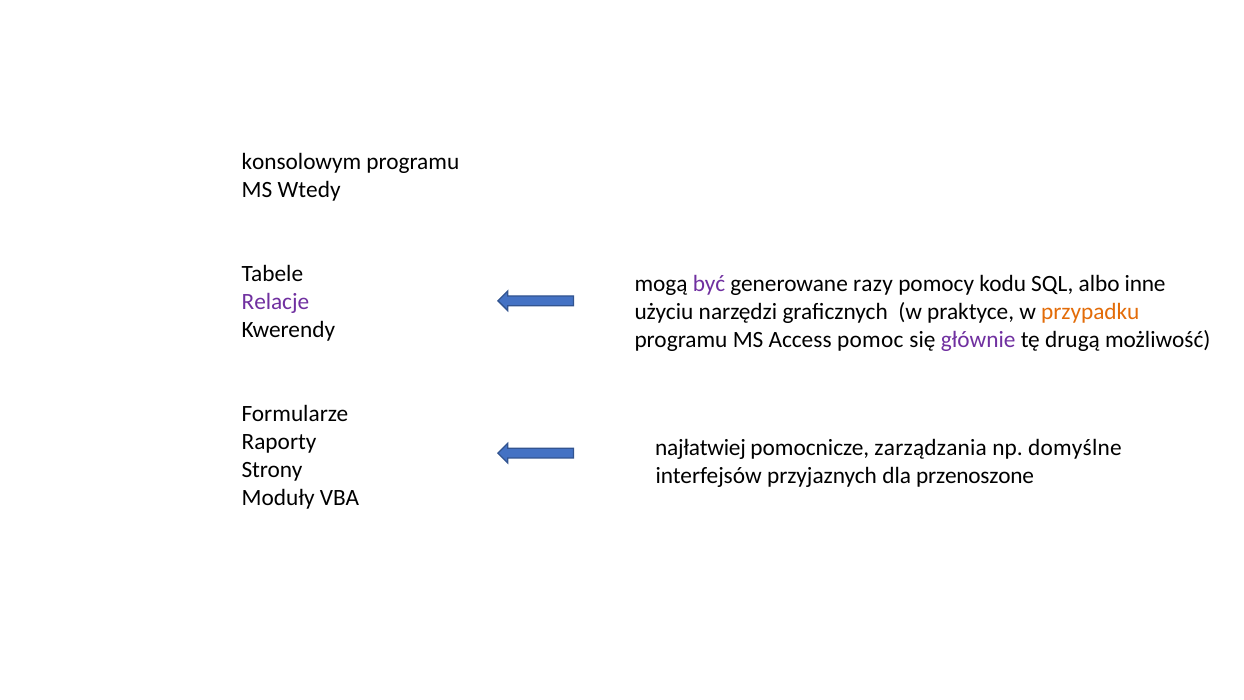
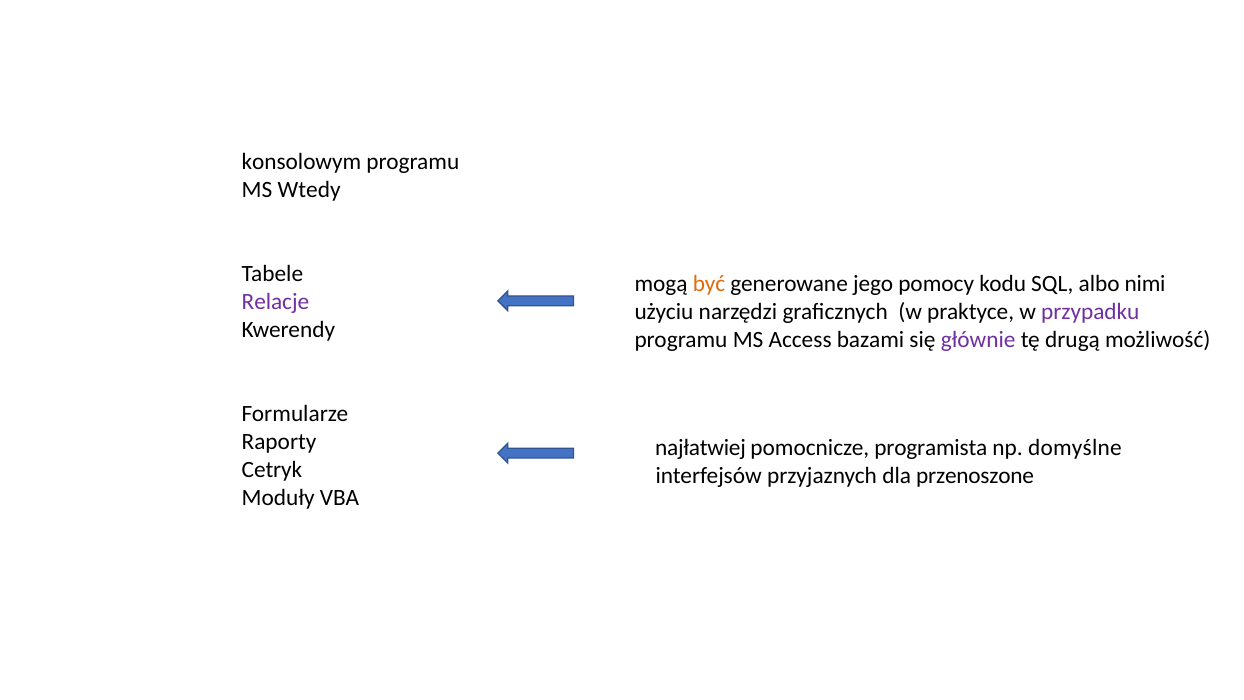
być colour: purple -> orange
razy: razy -> jego
inne: inne -> nimi
przypadku colour: orange -> purple
pomoc: pomoc -> bazami
zarządzania: zarządzania -> programista
Strony: Strony -> Cetryk
